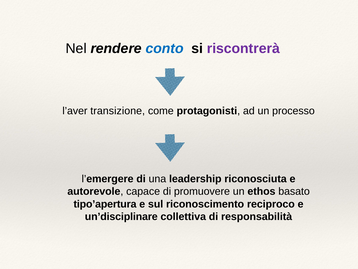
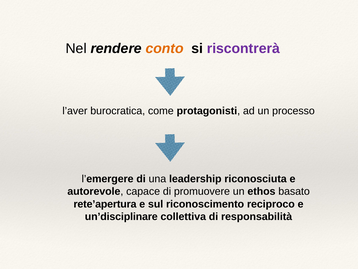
conto colour: blue -> orange
transizione: transizione -> burocratica
tipo’apertura: tipo’apertura -> rete’apertura
